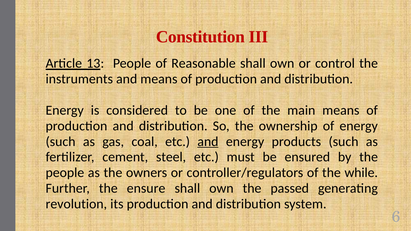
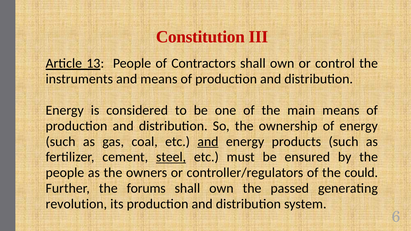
Reasonable: Reasonable -> Contractors
steel underline: none -> present
while: while -> could
ensure: ensure -> forums
